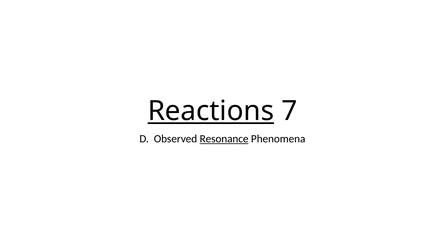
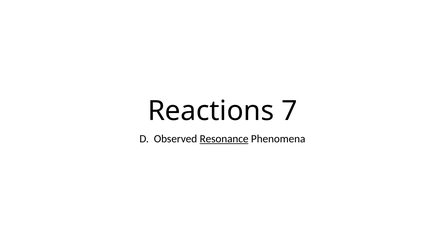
Reactions underline: present -> none
